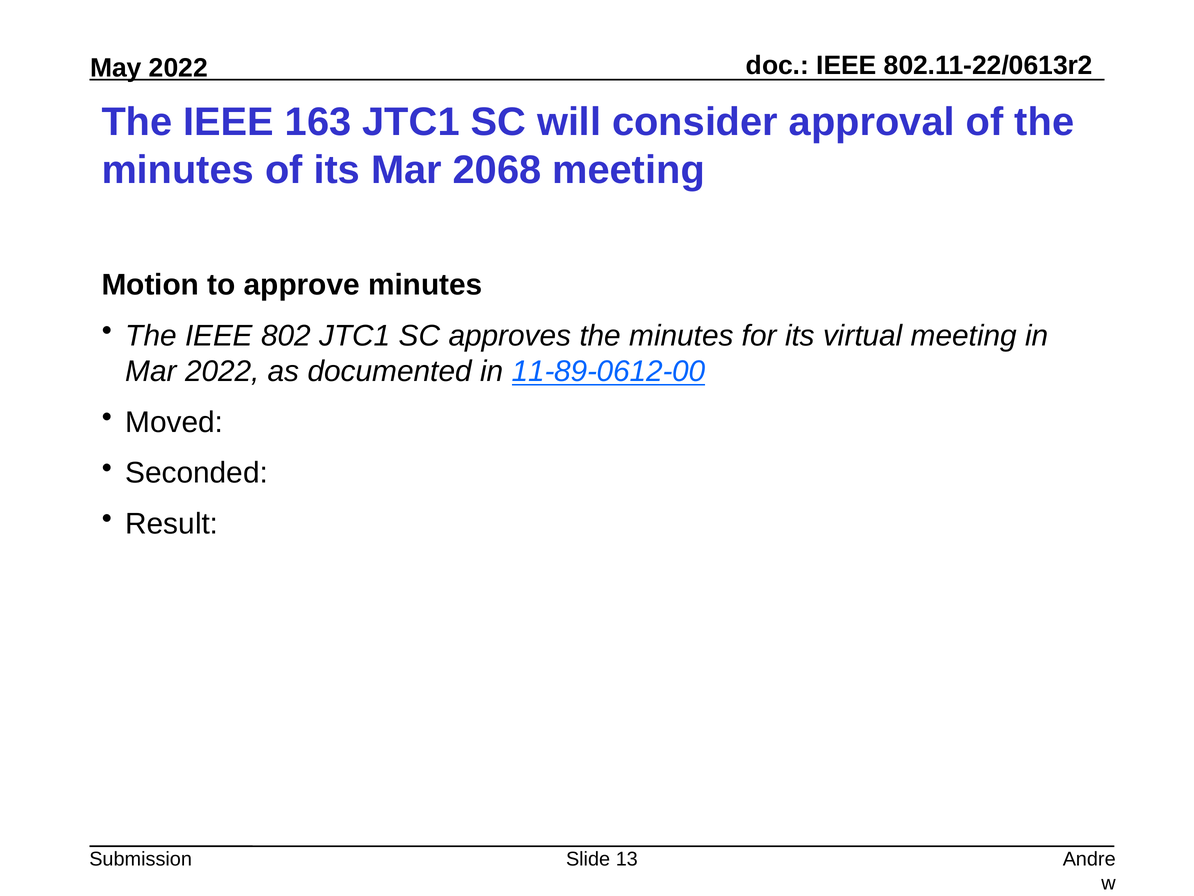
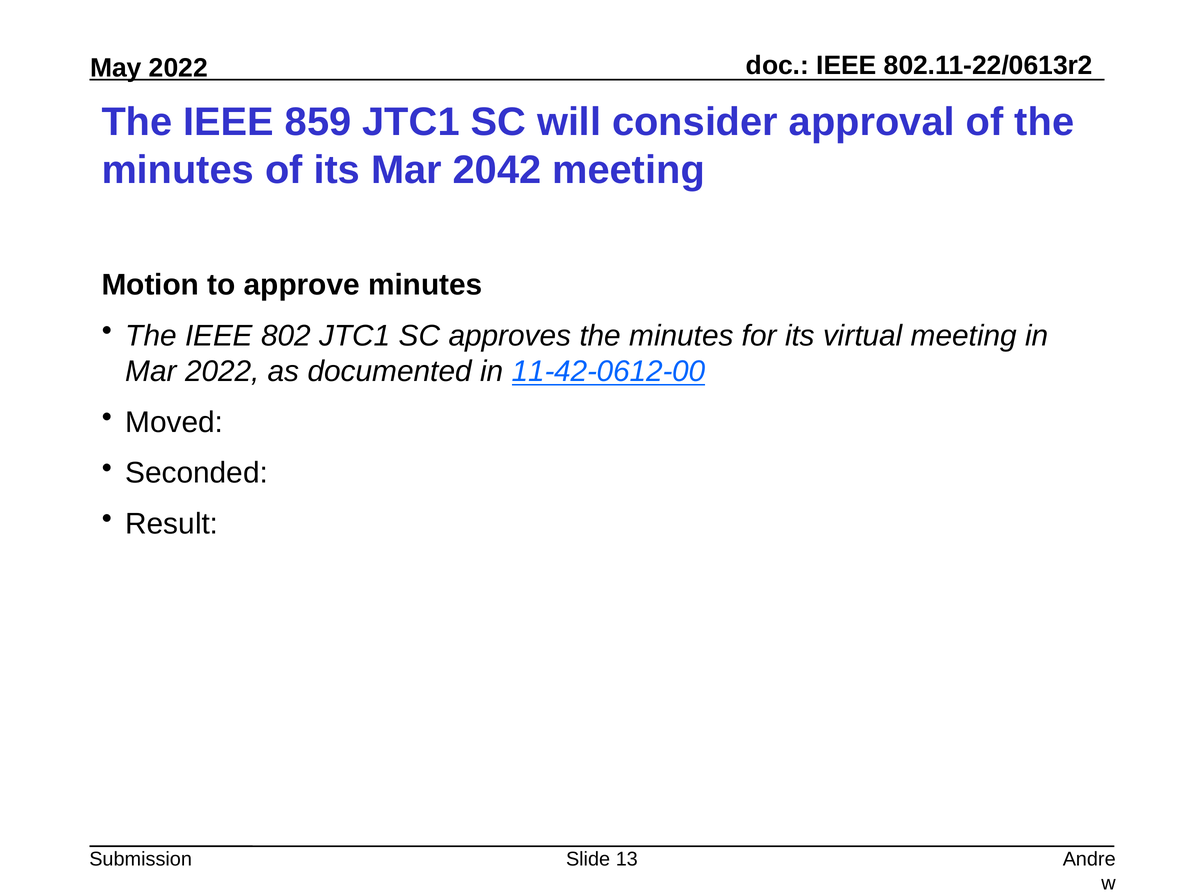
163: 163 -> 859
2068: 2068 -> 2042
11-89-0612-00: 11-89-0612-00 -> 11-42-0612-00
